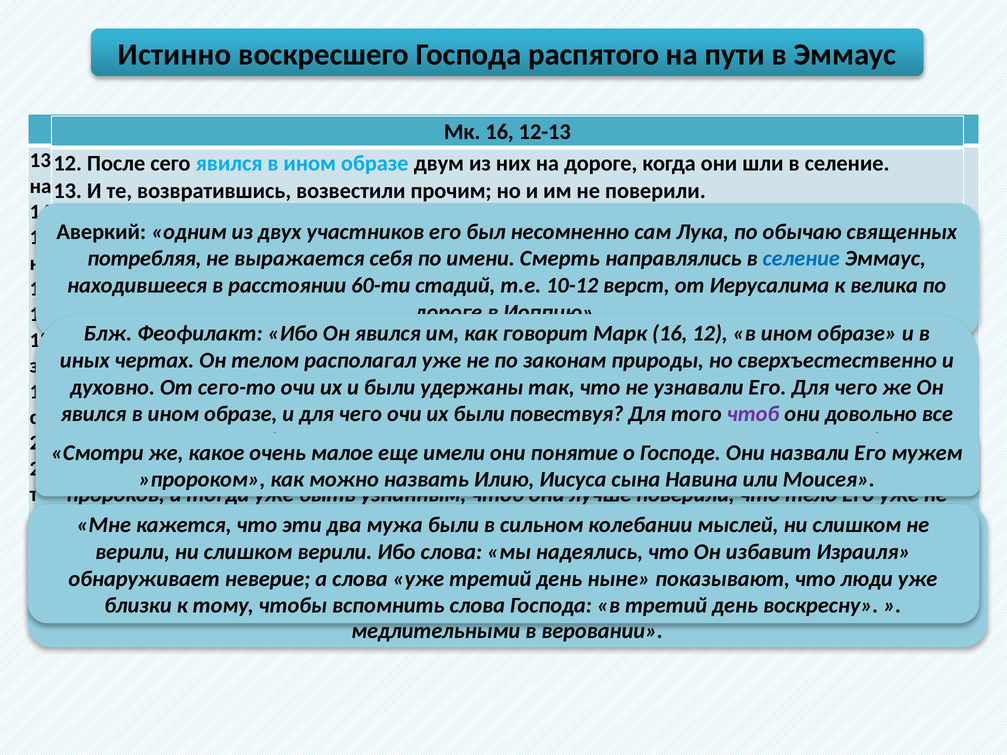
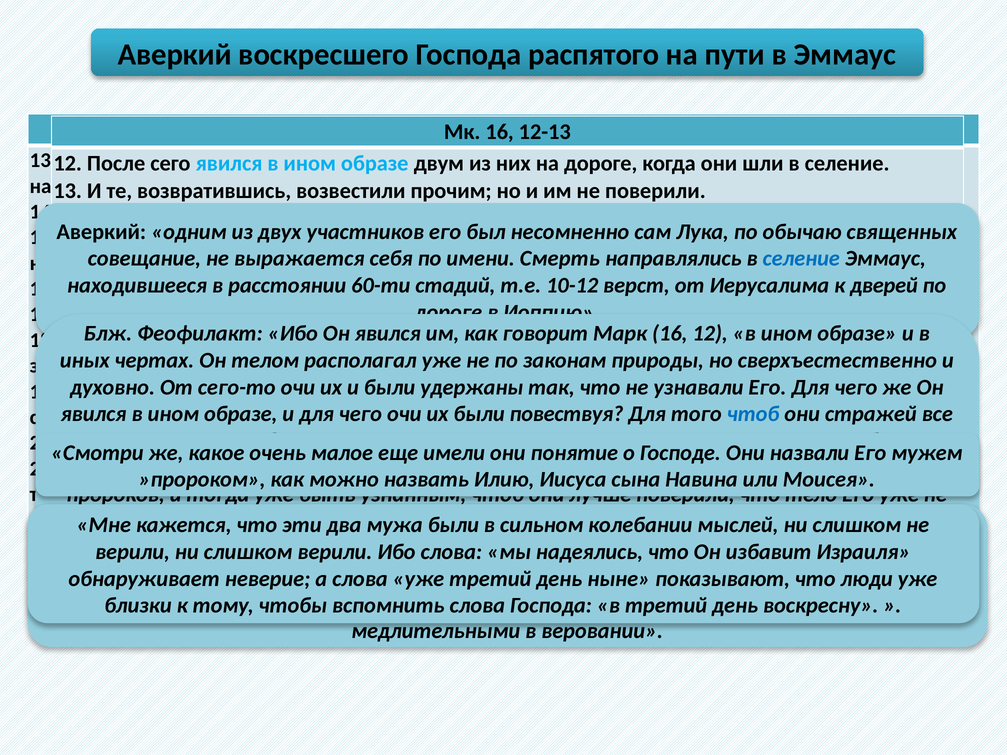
Истинно at (175, 55): Истинно -> Аверкий
потребляя: потребляя -> совещание
велика: велика -> дверей
чтоб at (753, 414) colour: purple -> blue
довольно: довольно -> стражей
